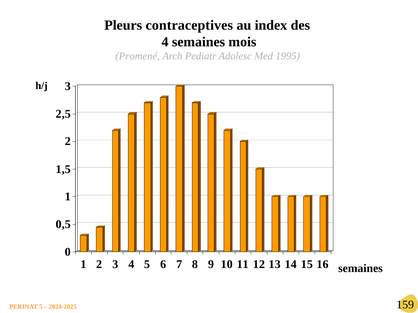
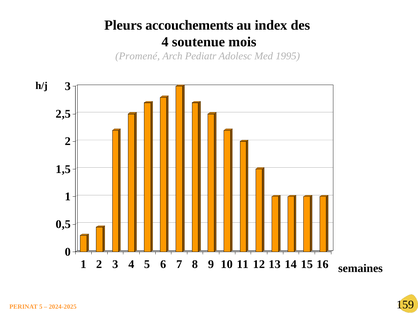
contraceptives: contraceptives -> accouchements
4 semaines: semaines -> soutenue
